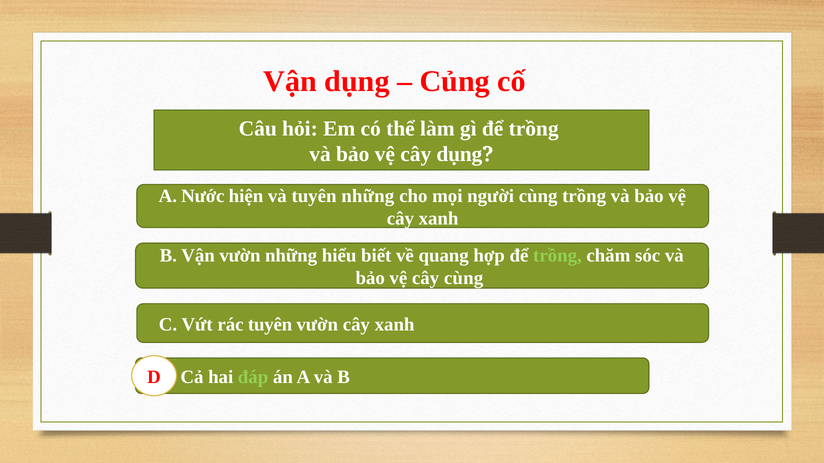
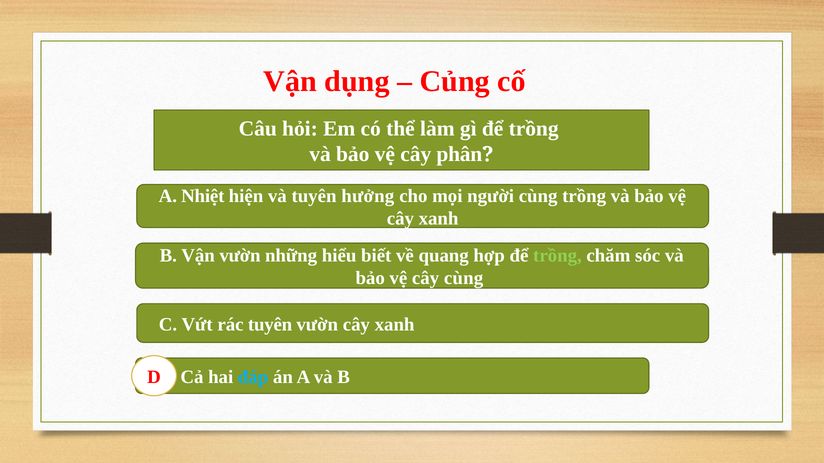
cây dụng: dụng -> phân
Nước: Nước -> Nhiệt
tuyên những: những -> hưởng
đáp colour: light green -> light blue
